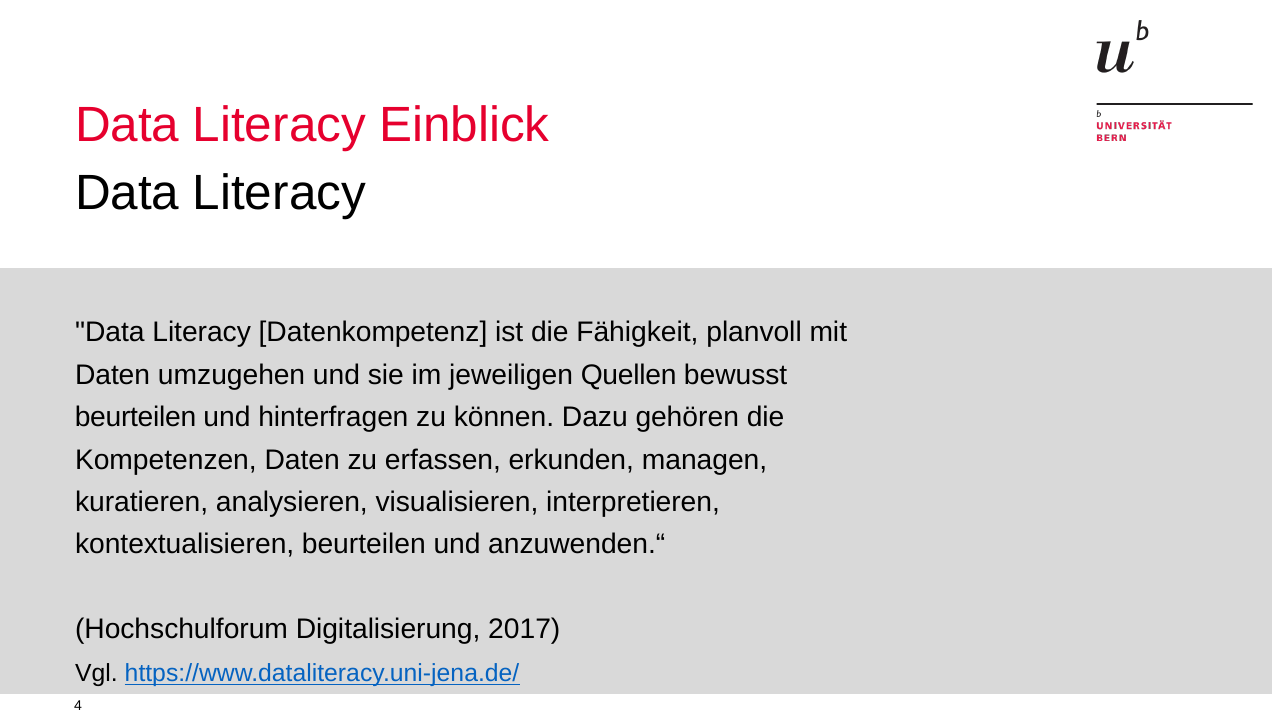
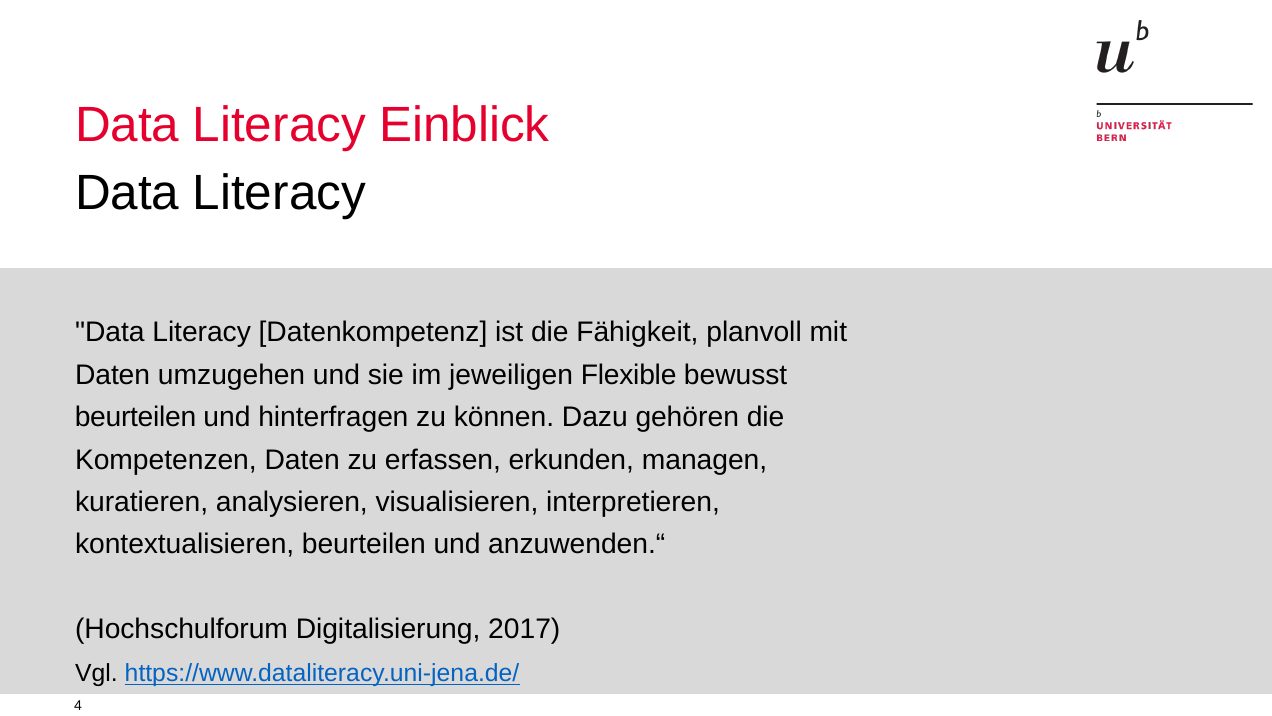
Quellen: Quellen -> Flexible
